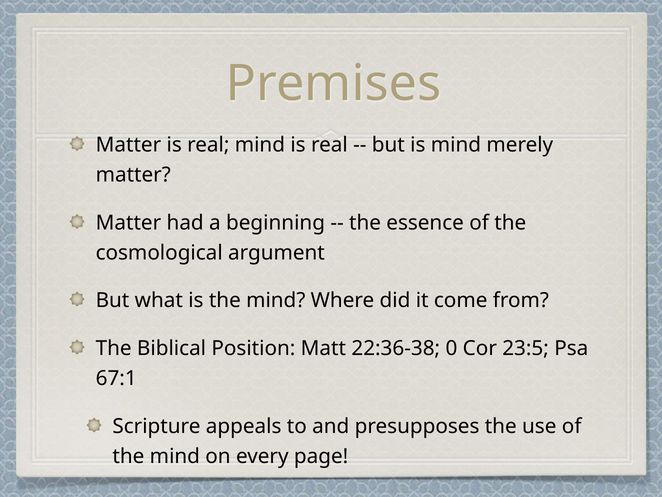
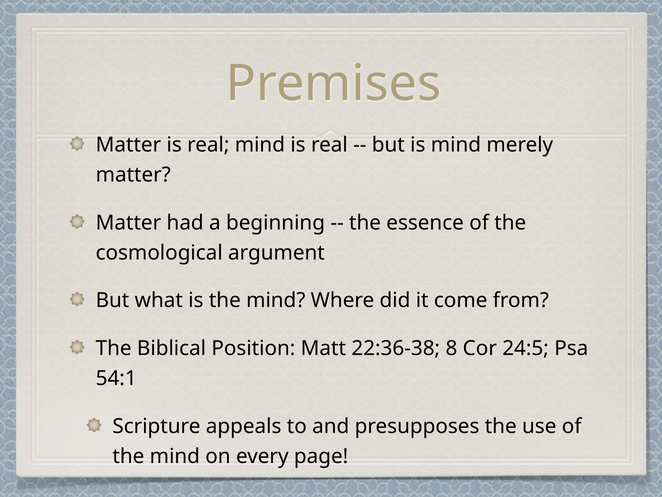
0: 0 -> 8
23:5: 23:5 -> 24:5
67:1: 67:1 -> 54:1
